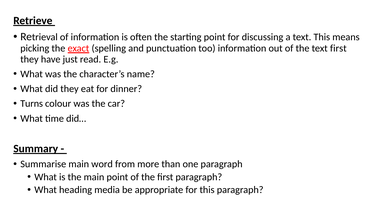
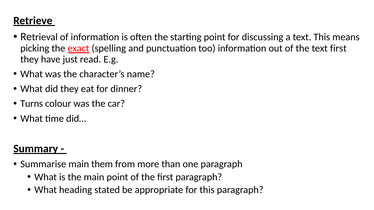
word: word -> them
media: media -> stated
